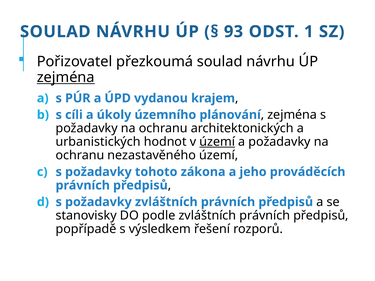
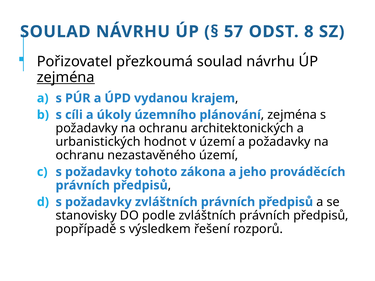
93: 93 -> 57
1: 1 -> 8
území at (217, 142) underline: present -> none
